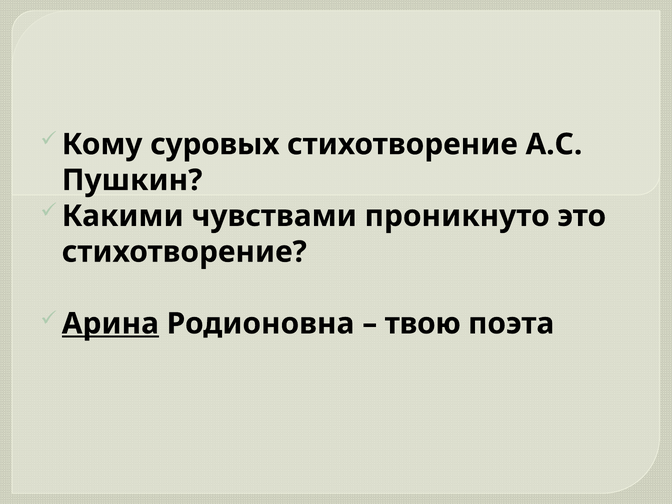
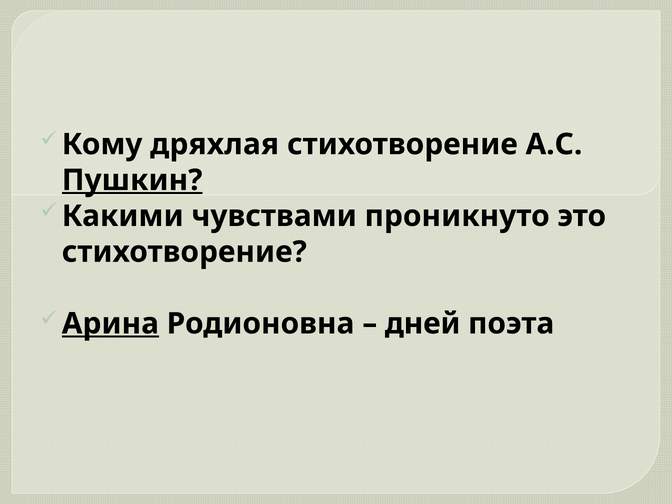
суровых: суровых -> дряхлая
Пушкин underline: none -> present
твою: твою -> дней
